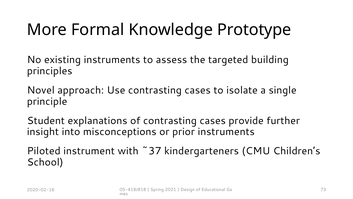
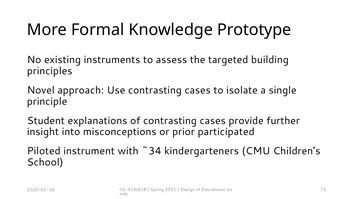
prior instruments: instruments -> participated
~37: ~37 -> ~34
